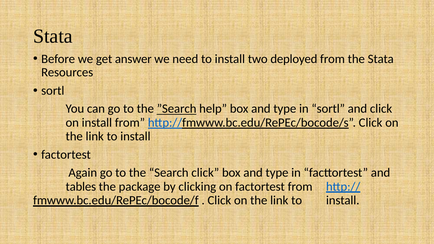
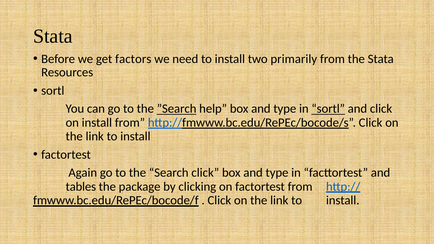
answer: answer -> factors
deployed: deployed -> primarily
sortl at (328, 109) underline: none -> present
